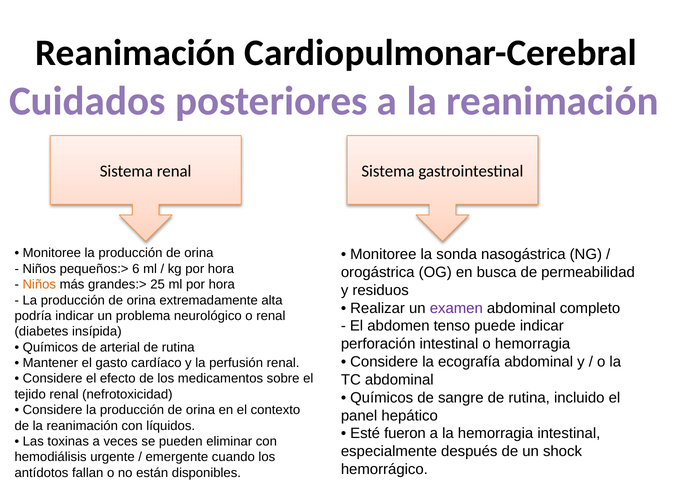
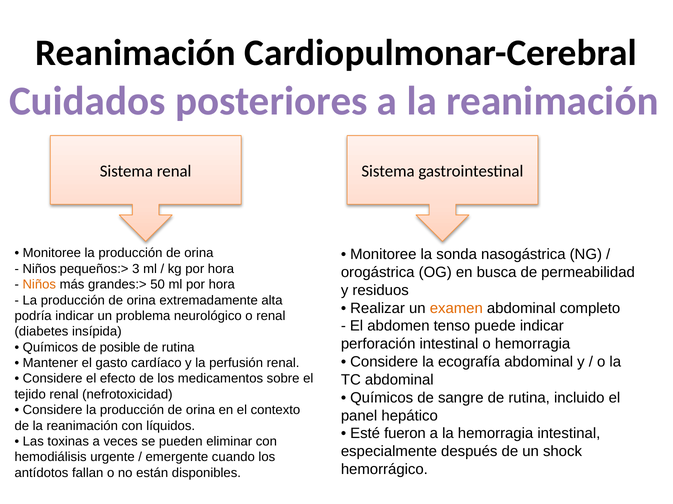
6: 6 -> 3
25: 25 -> 50
examen colour: purple -> orange
arterial: arterial -> posible
